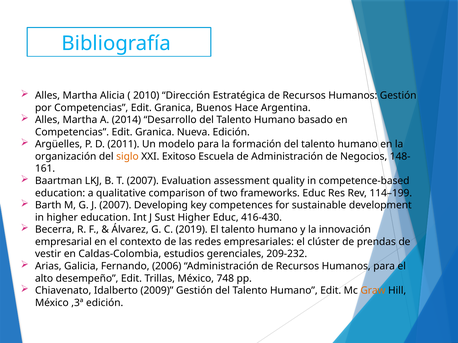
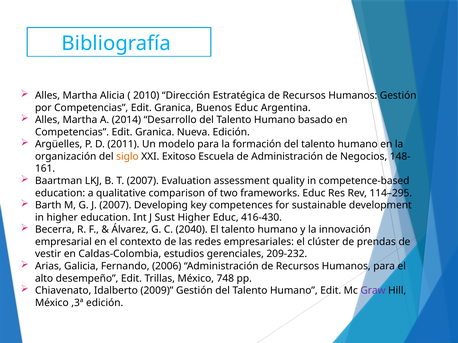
Buenos Hace: Hace -> Educ
114–199: 114–199 -> 114–295
2019: 2019 -> 2040
Graw colour: orange -> purple
